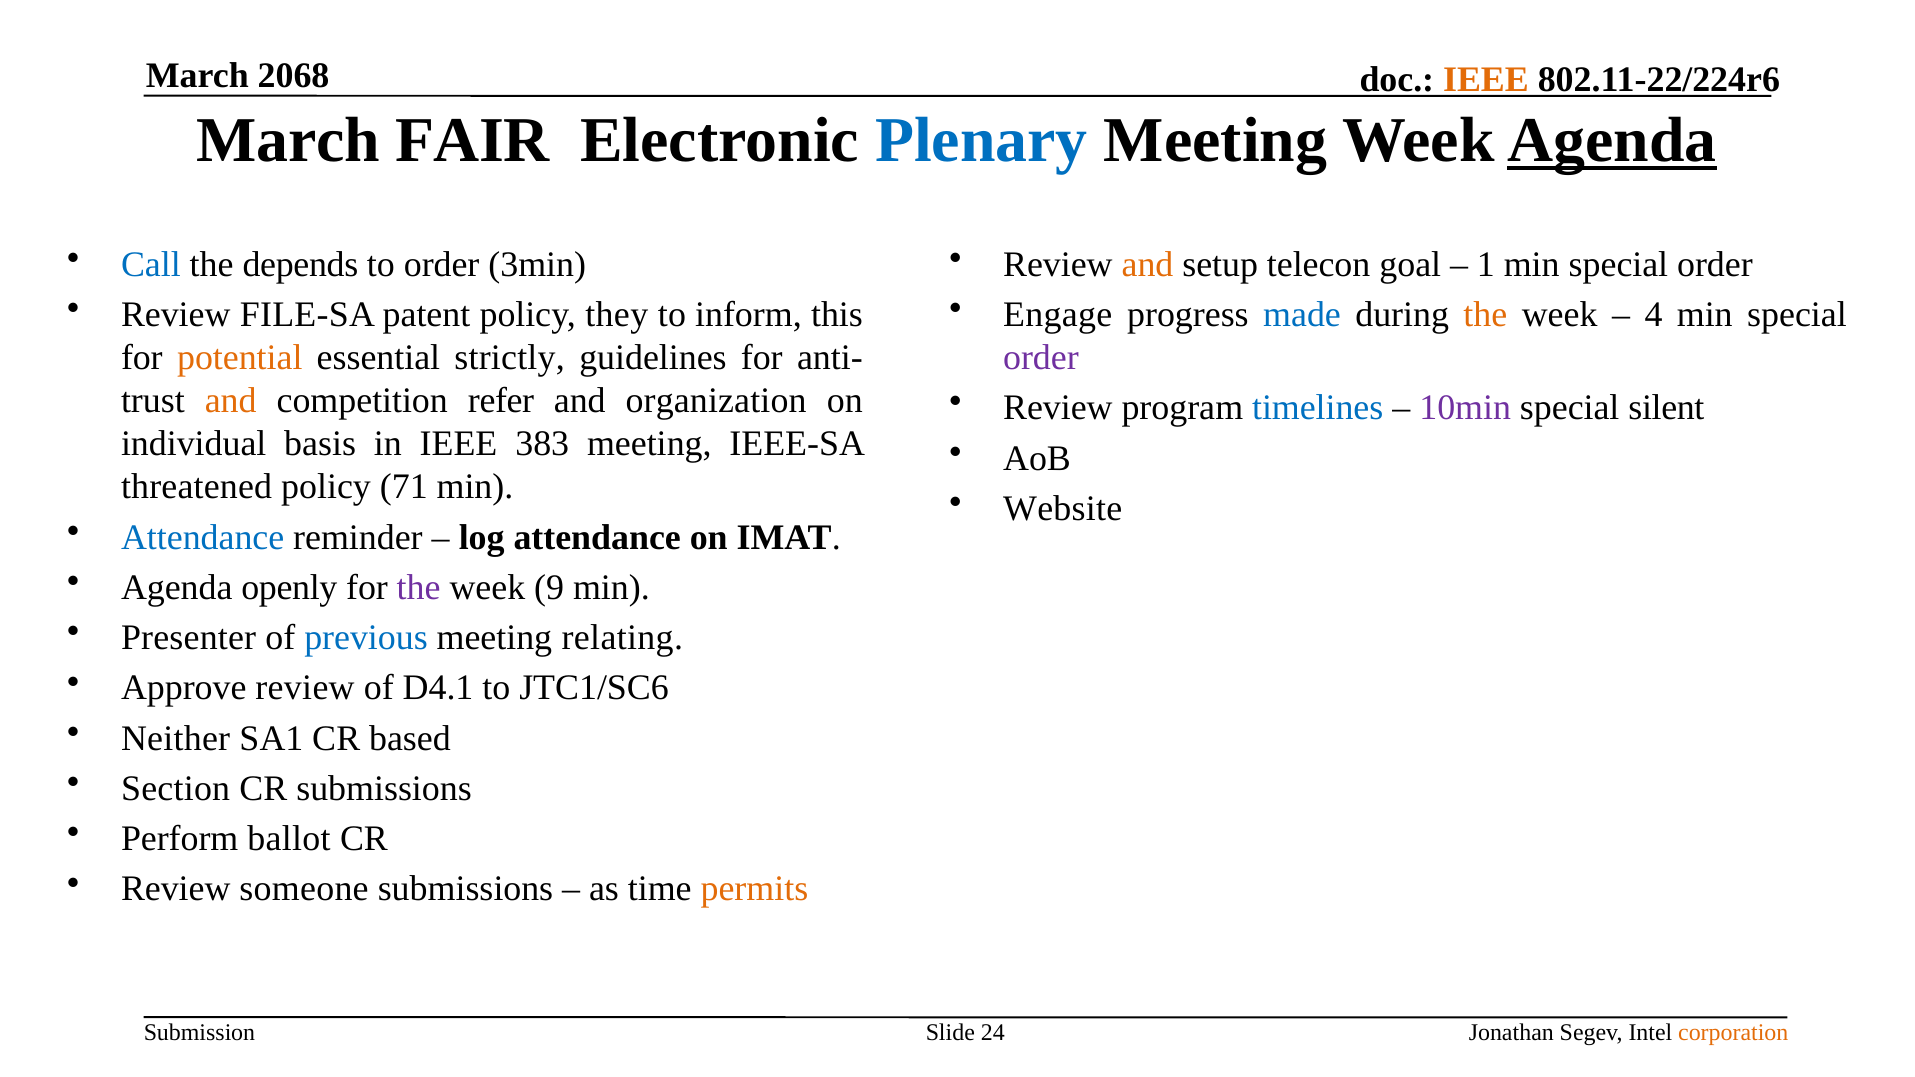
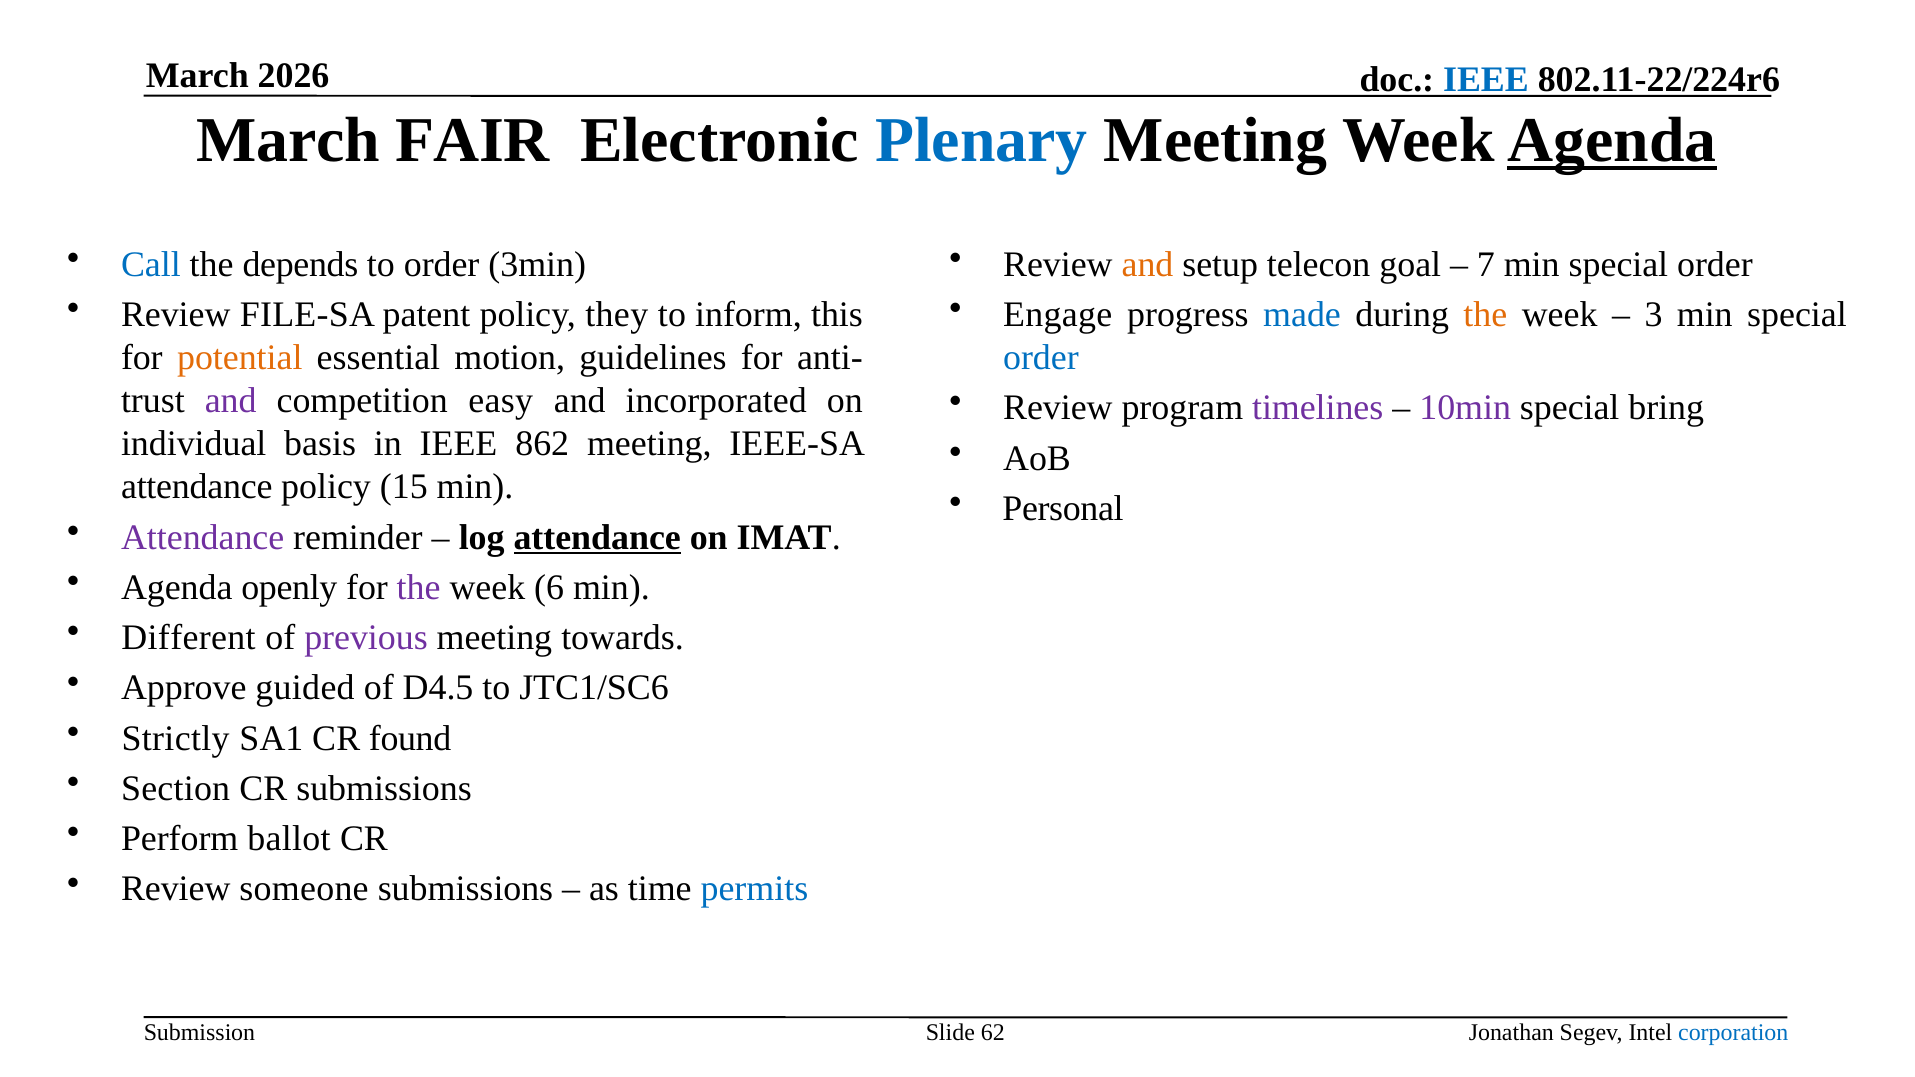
2068: 2068 -> 2026
IEEE at (1486, 80) colour: orange -> blue
1: 1 -> 7
4: 4 -> 3
strictly: strictly -> motion
order at (1041, 358) colour: purple -> blue
and at (231, 401) colour: orange -> purple
refer: refer -> easy
organization: organization -> incorporated
timelines colour: blue -> purple
silent: silent -> bring
383: 383 -> 862
threatened at (197, 487): threatened -> attendance
71: 71 -> 15
Website: Website -> Personal
Attendance at (203, 537) colour: blue -> purple
attendance at (597, 537) underline: none -> present
9: 9 -> 6
Presenter: Presenter -> Different
previous colour: blue -> purple
relating: relating -> towards
Approve review: review -> guided
D4.1: D4.1 -> D4.5
Neither: Neither -> Strictly
based: based -> found
permits colour: orange -> blue
24: 24 -> 62
corporation colour: orange -> blue
